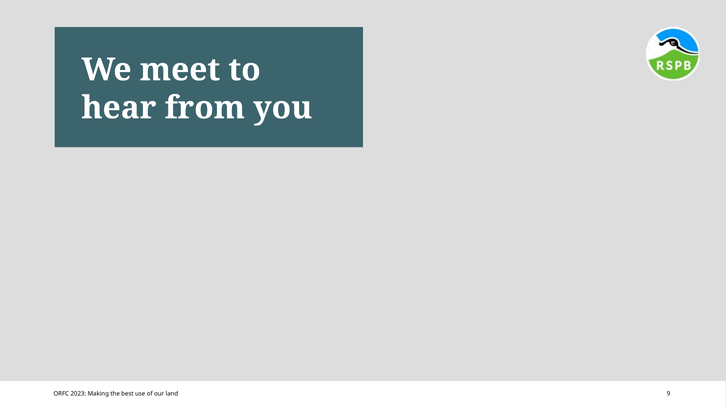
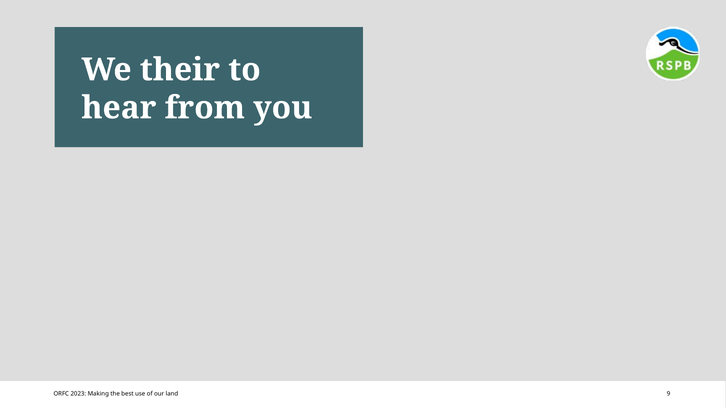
meet: meet -> their
